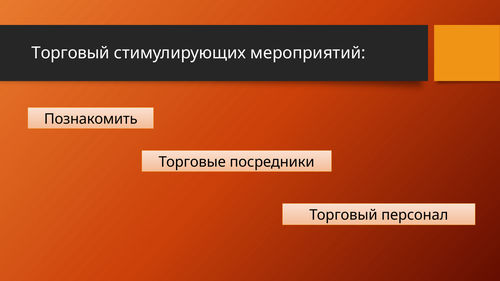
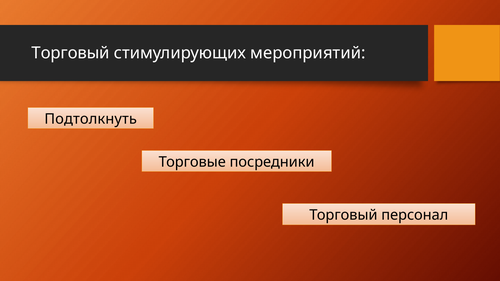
Познакомить: Познакомить -> Подтолкнуть
